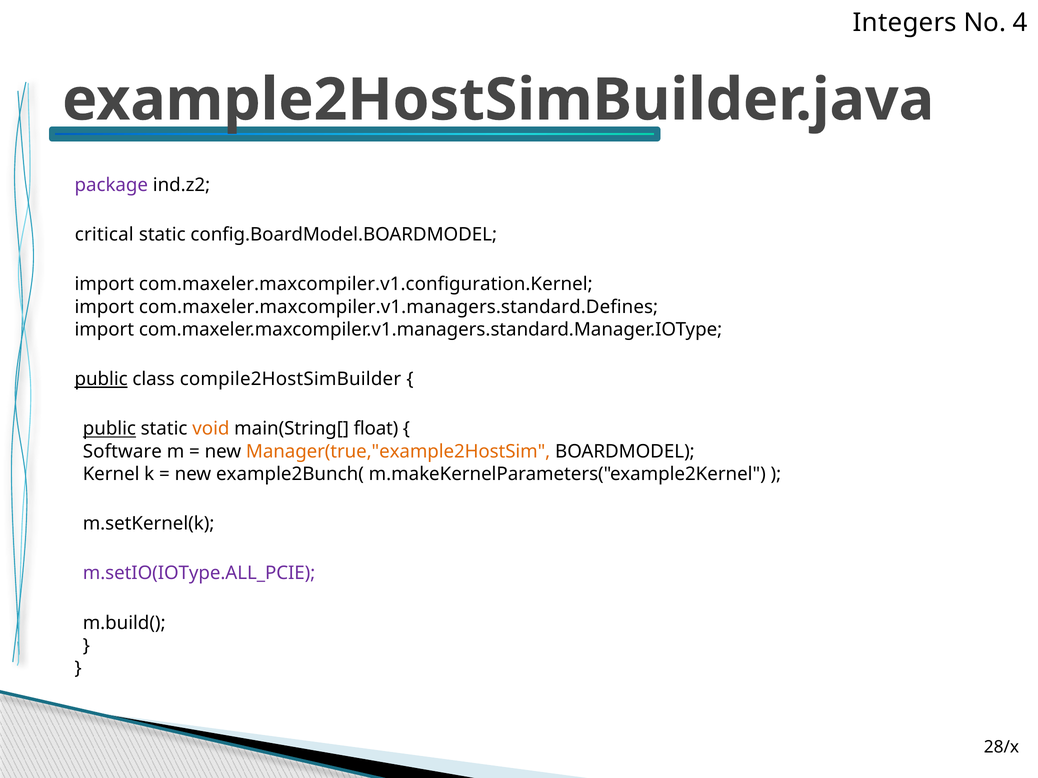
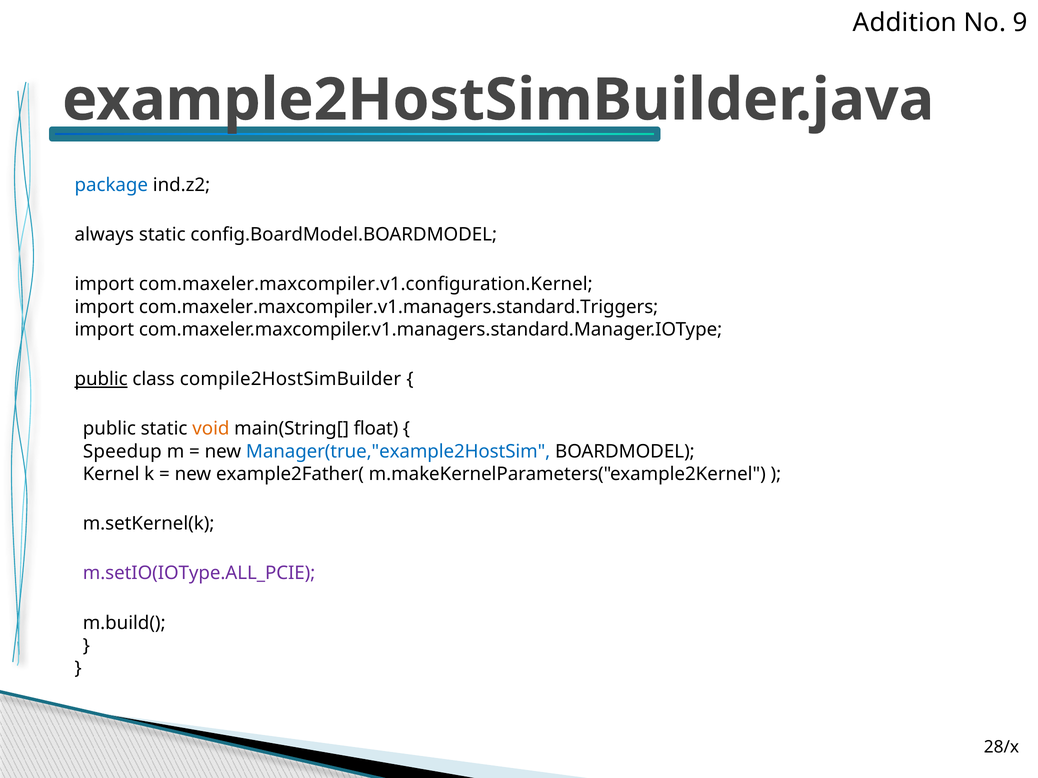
Integers: Integers -> Addition
4: 4 -> 9
package colour: purple -> blue
critical: critical -> always
com.maxeler.maxcompiler.v1.managers.standard.Defines: com.maxeler.maxcompiler.v1.managers.standard.Defines -> com.maxeler.maxcompiler.v1.managers.standard.Triggers
public at (109, 429) underline: present -> none
Software: Software -> Speedup
Manager(true,"example2HostSim colour: orange -> blue
example2Bunch(: example2Bunch( -> example2Father(
